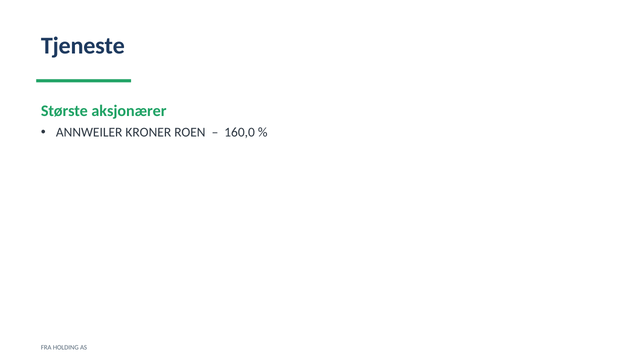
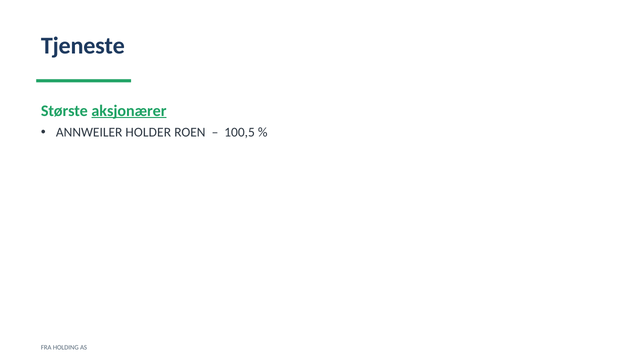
aksjonærer underline: none -> present
KRONER: KRONER -> HOLDER
160,0: 160,0 -> 100,5
